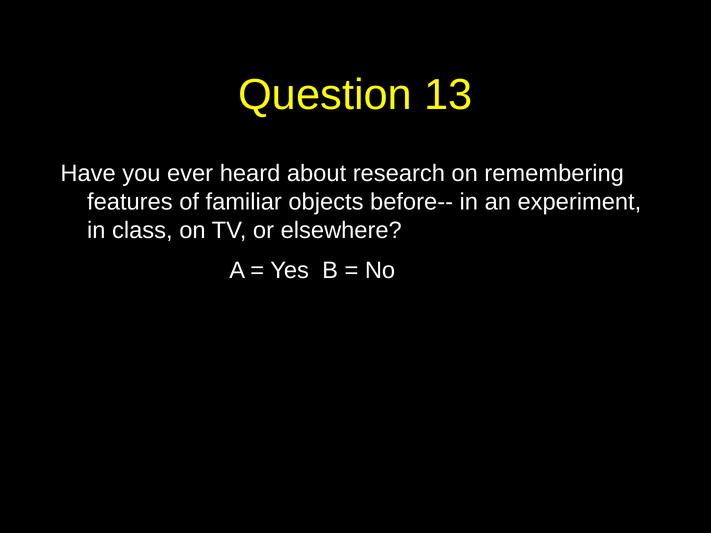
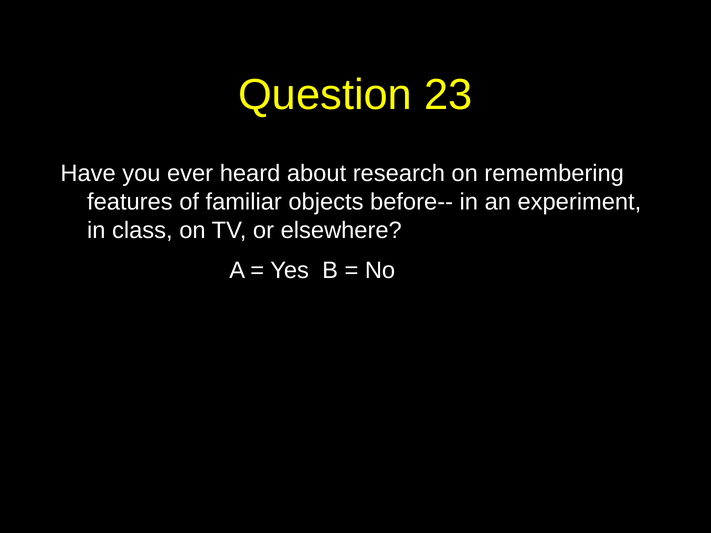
13: 13 -> 23
